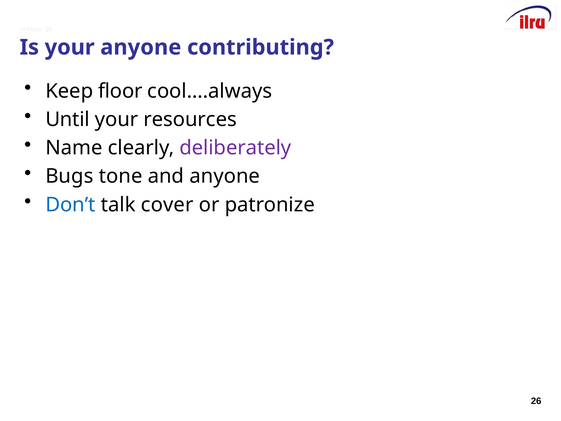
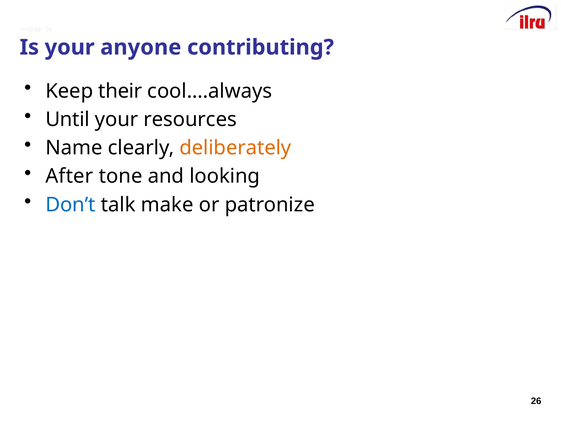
floor: floor -> their
deliberately colour: purple -> orange
Bugs: Bugs -> After
and anyone: anyone -> looking
cover: cover -> make
